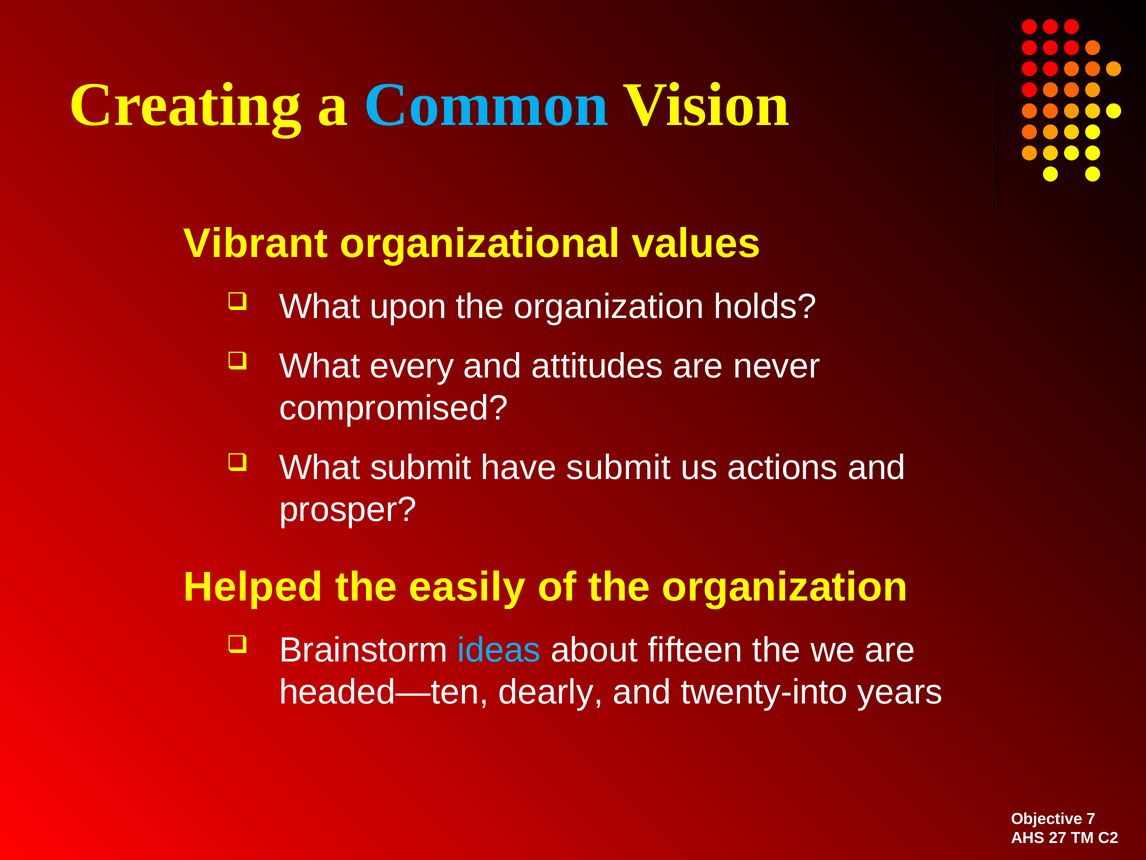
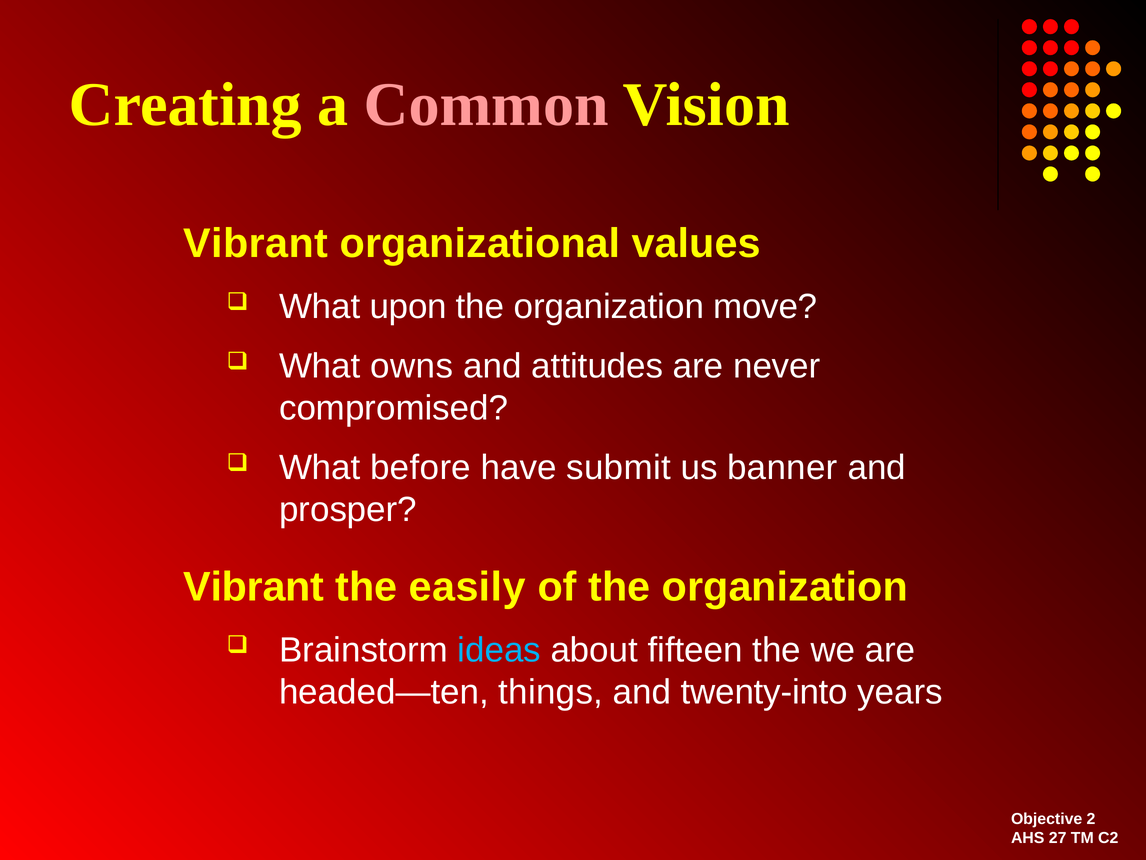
Common colour: light blue -> pink
holds: holds -> move
every: every -> owns
What submit: submit -> before
actions: actions -> banner
Helped at (253, 587): Helped -> Vibrant
dearly: dearly -> things
7: 7 -> 2
